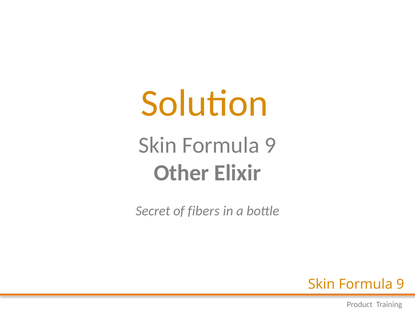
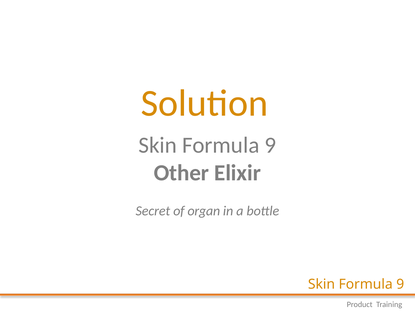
fibers: fibers -> organ
